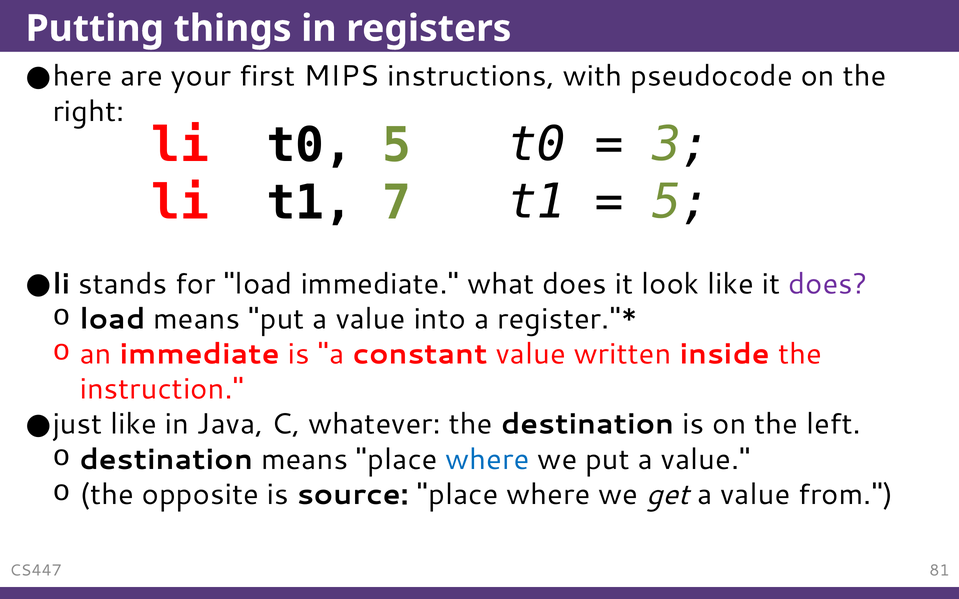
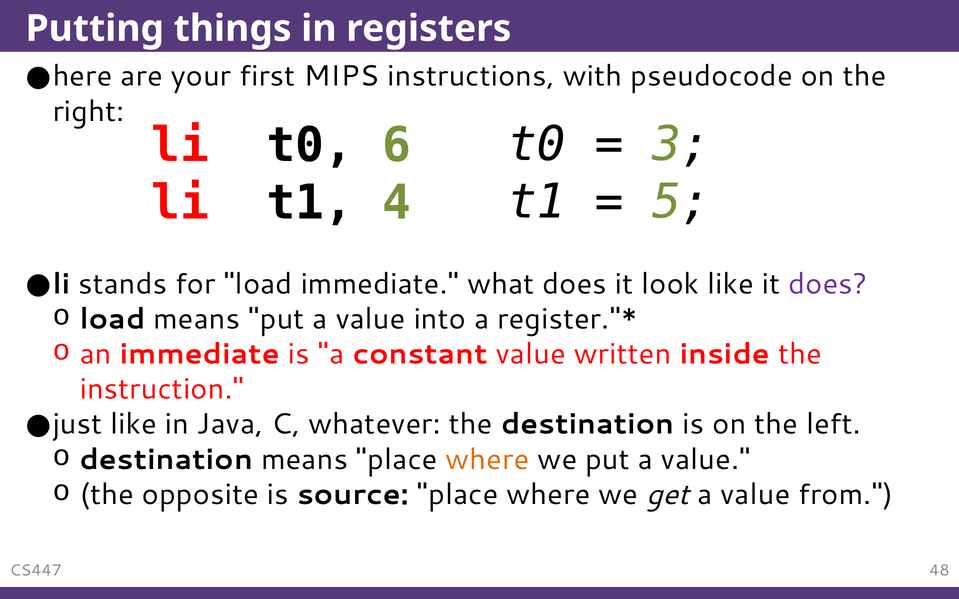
t0 5: 5 -> 6
7: 7 -> 4
where at (487, 460) colour: blue -> orange
81: 81 -> 48
